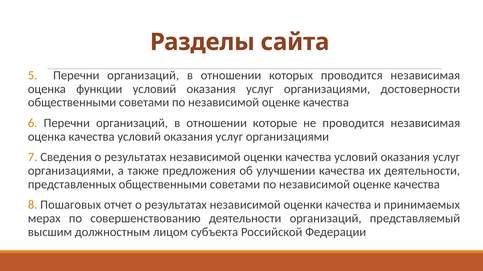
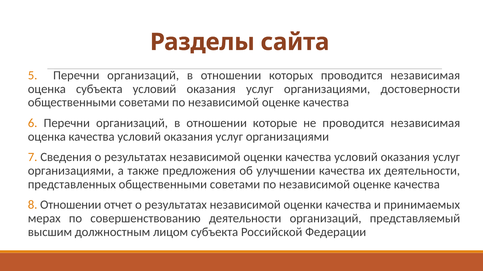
оценка функции: функции -> субъекта
8 Пошаговых: Пошаговых -> Отношении
